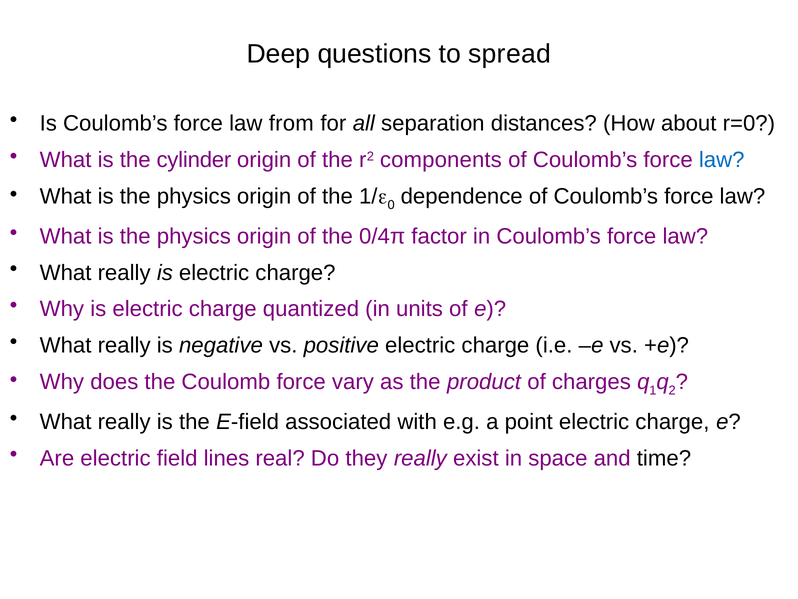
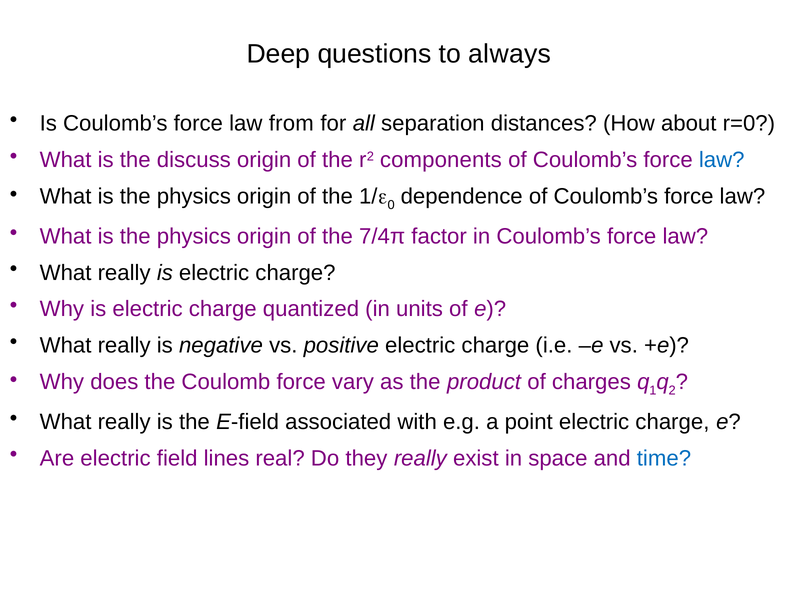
spread: spread -> always
cylinder: cylinder -> discuss
0/4π: 0/4π -> 7/4π
time colour: black -> blue
